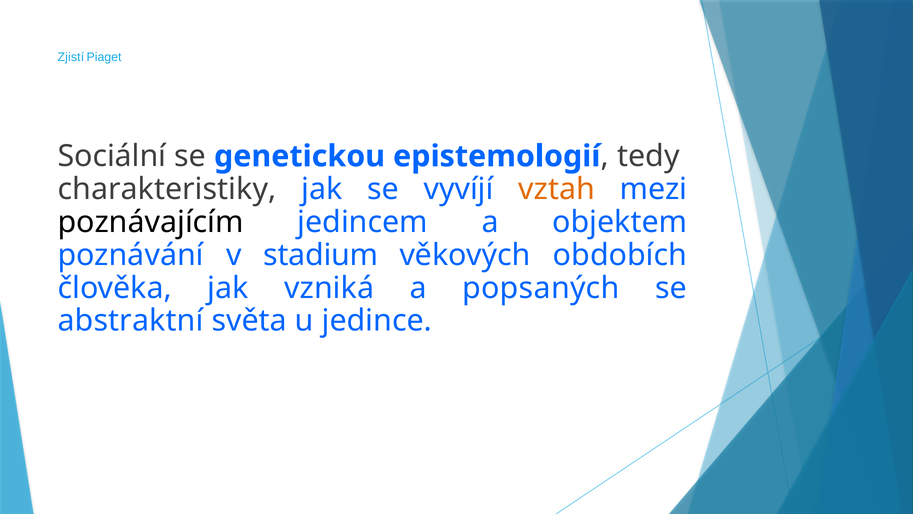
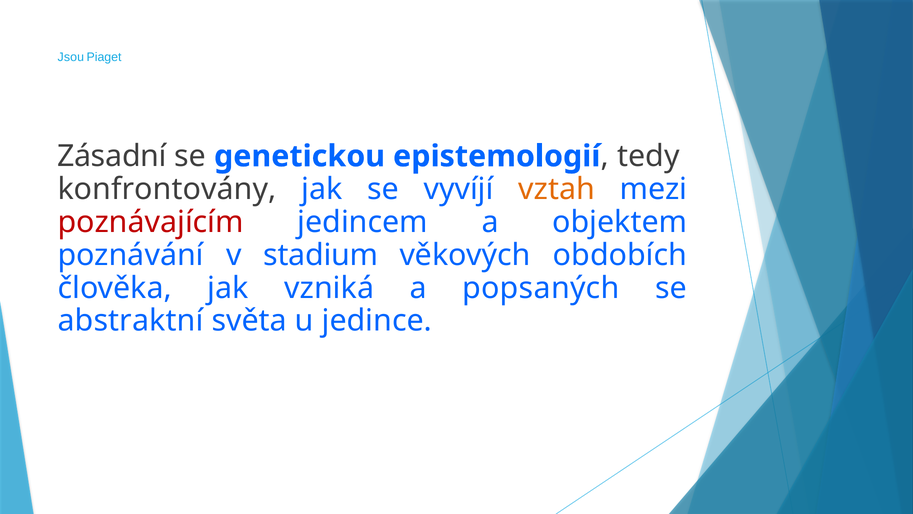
Zjistí: Zjistí -> Jsou
Sociální: Sociální -> Zásadní
charakteristiky: charakteristiky -> konfrontovány
poznávajícím colour: black -> red
